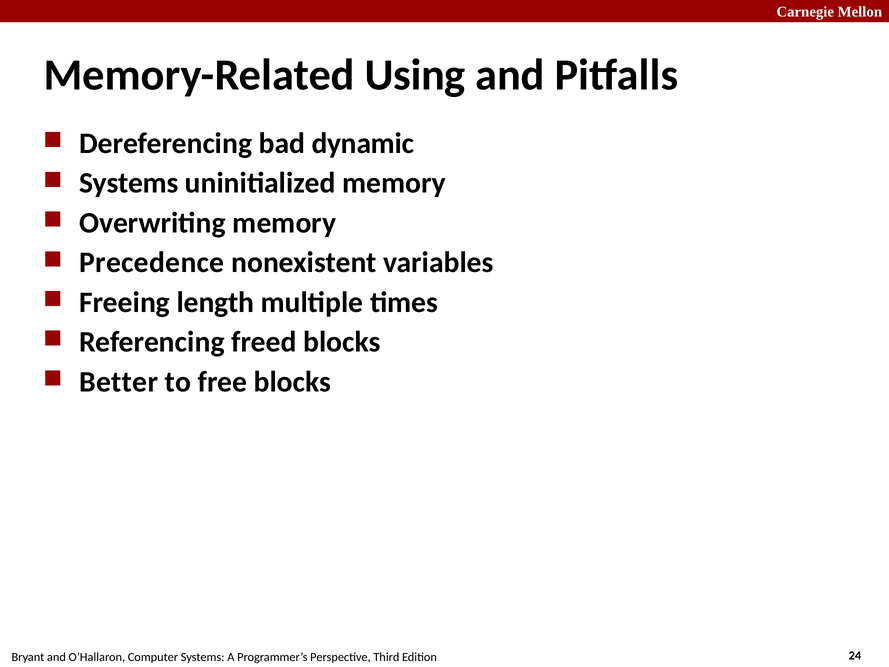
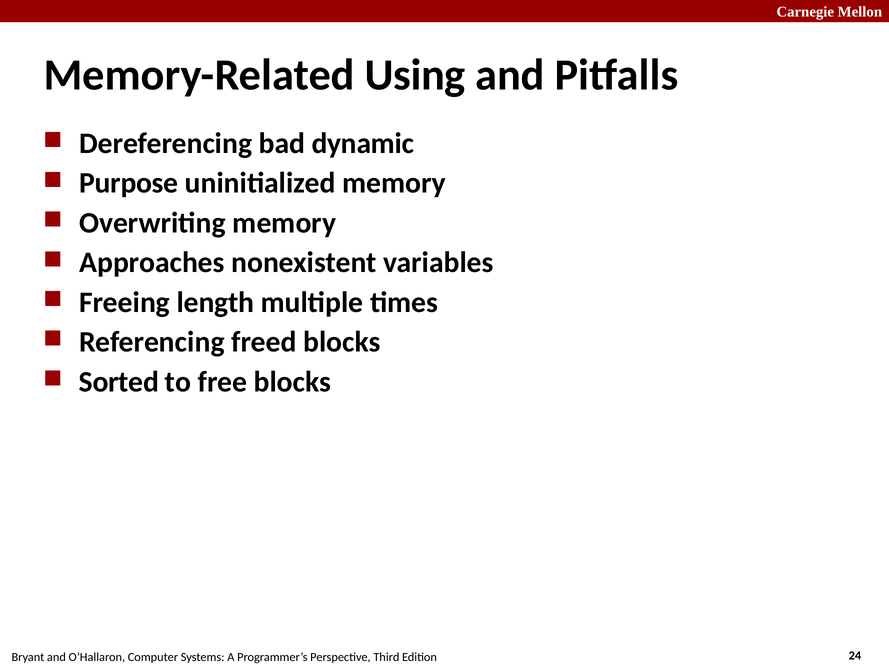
Systems at (129, 183): Systems -> Purpose
Precedence: Precedence -> Approaches
Better: Better -> Sorted
